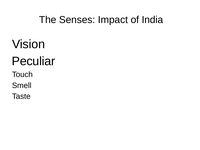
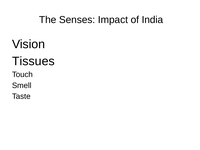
Peculiar: Peculiar -> Tissues
